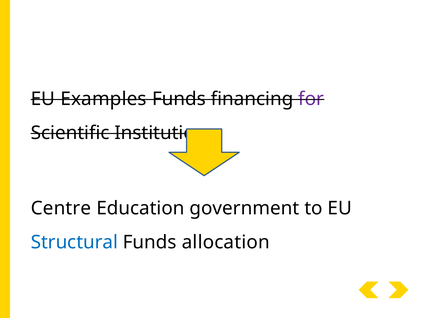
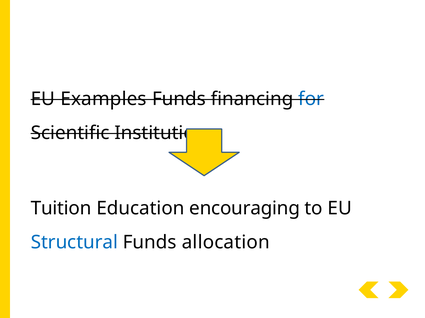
for colour: purple -> blue
Centre: Centre -> Tuition
government: government -> encouraging
